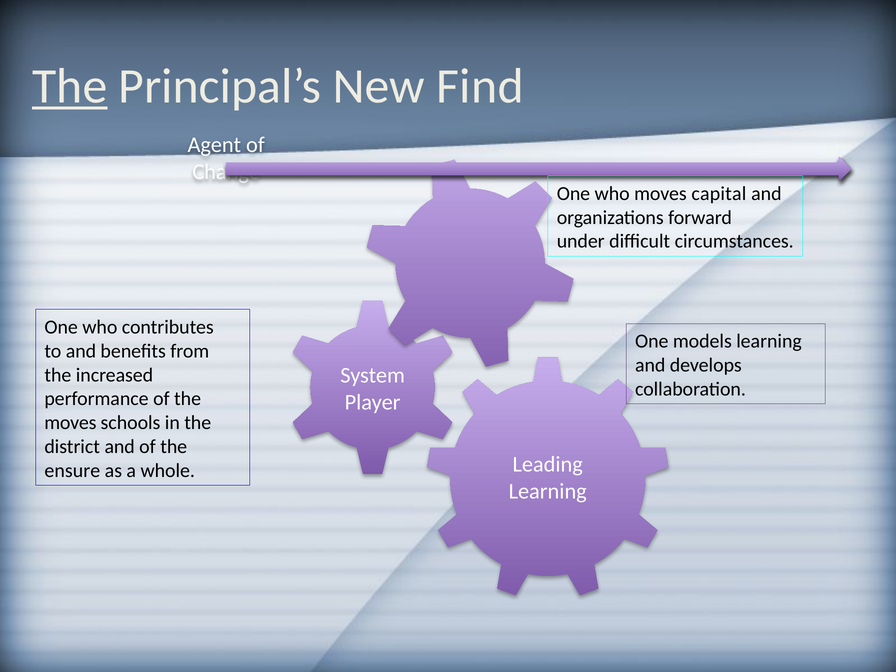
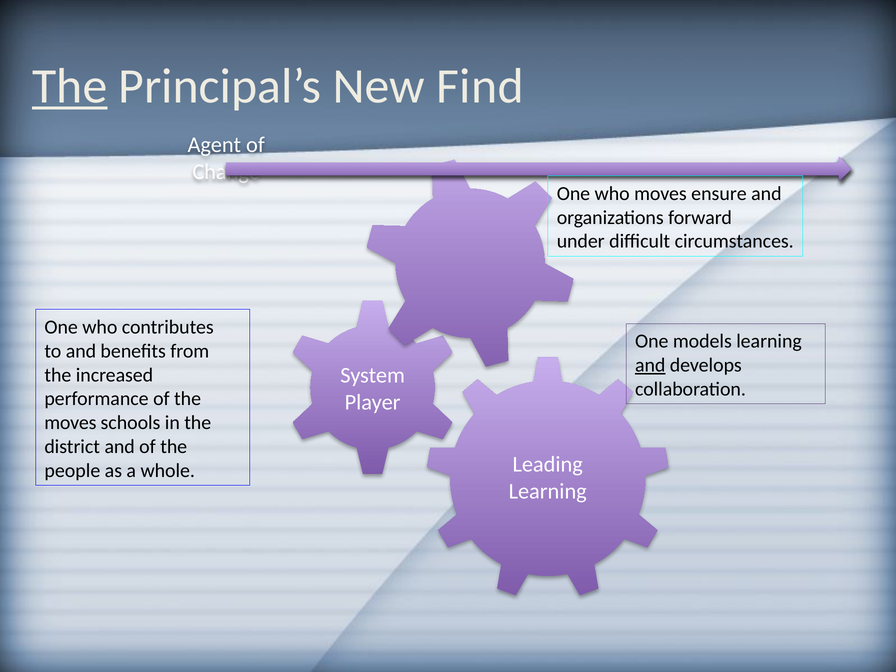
capital: capital -> ensure
and at (650, 365) underline: none -> present
ensure: ensure -> people
